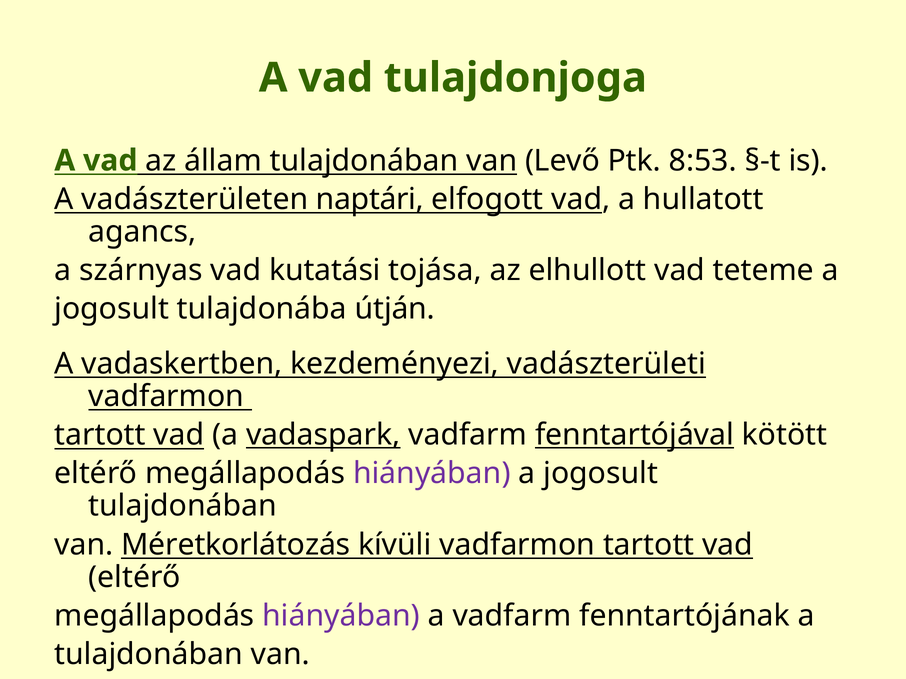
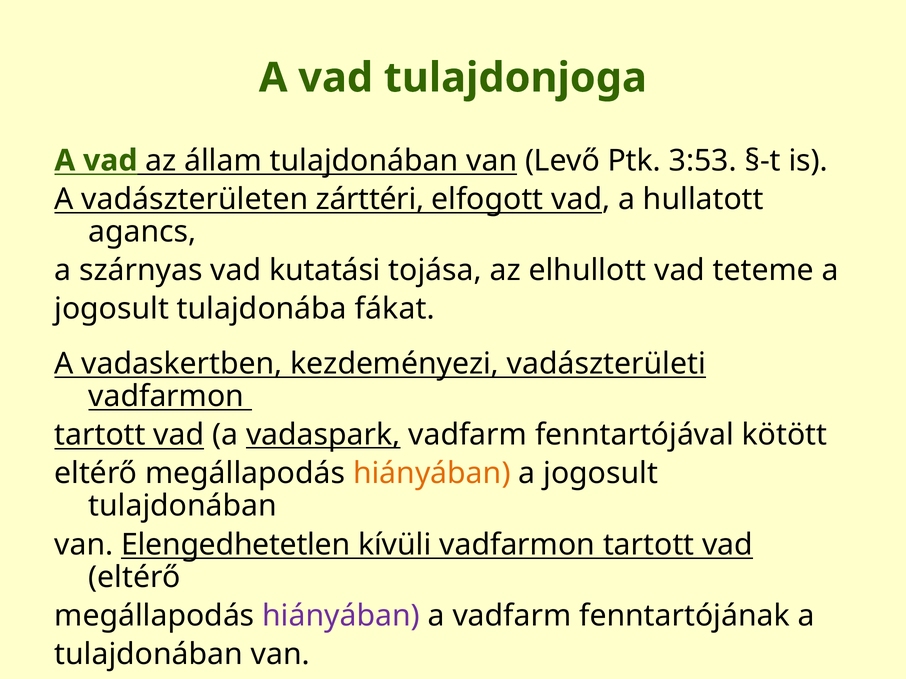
8:53: 8:53 -> 3:53
naptári: naptári -> zárttéri
útján: útján -> fákat
fenntartójával underline: present -> none
hiányában at (432, 474) colour: purple -> orange
Méretkorlátozás: Méretkorlátozás -> Elengedhetetlen
